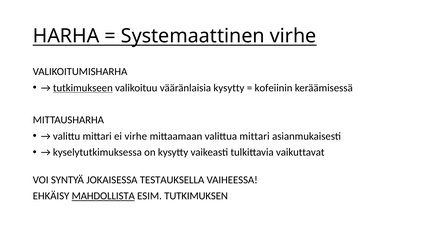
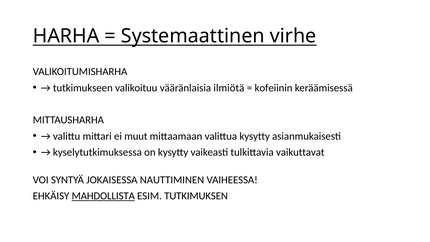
tutkimukseen underline: present -> none
vääränlaisia kysytty: kysytty -> ilmiötä
ei virhe: virhe -> muut
valittua mittari: mittari -> kysytty
TESTAUKSELLA: TESTAUKSELLA -> NAUTTIMINEN
